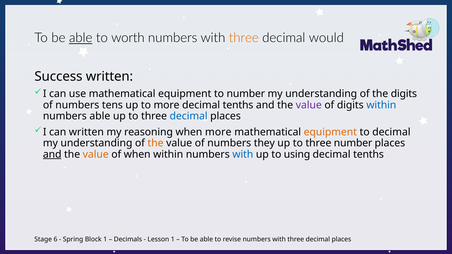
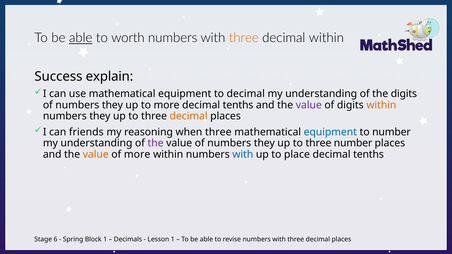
decimal would: would -> within
Success written: written -> explain
to number: number -> decimal
tens at (112, 105): tens -> they
within at (381, 105) colour: blue -> orange
able at (100, 116): able -> they
decimal at (189, 116) colour: blue -> orange
can written: written -> friends
when more: more -> three
equipment at (330, 132) colour: orange -> blue
to decimal: decimal -> number
the at (156, 143) colour: orange -> purple
and at (52, 154) underline: present -> none
of when: when -> more
using: using -> place
